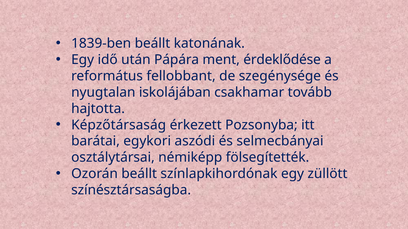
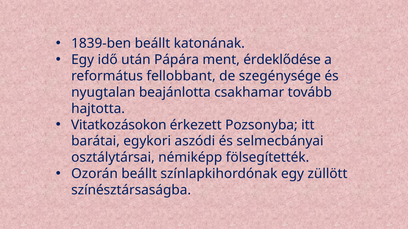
iskolájában: iskolájában -> beajánlotta
Képzőtársaság: Képzőtársaság -> Vitatkozásokon
